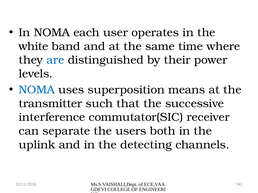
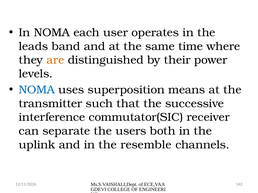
white: white -> leads
are colour: blue -> orange
detecting: detecting -> resemble
